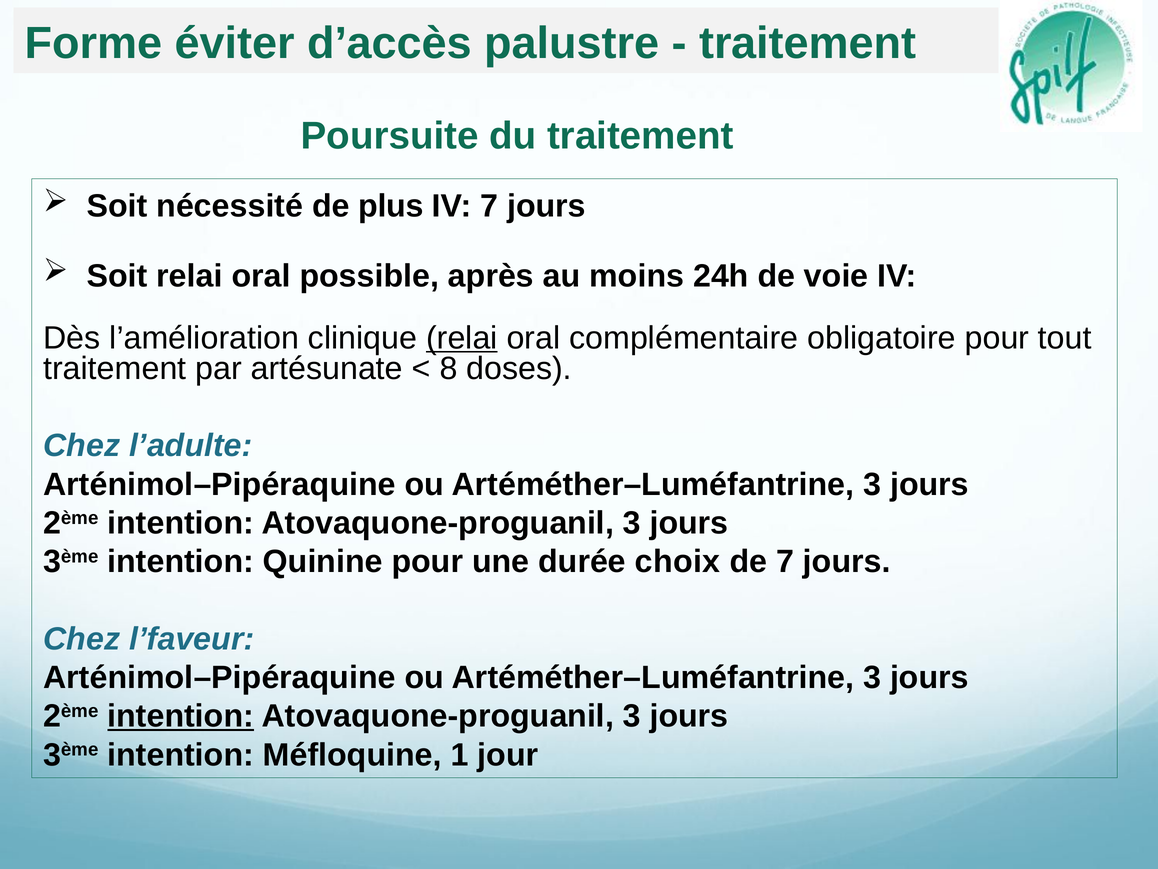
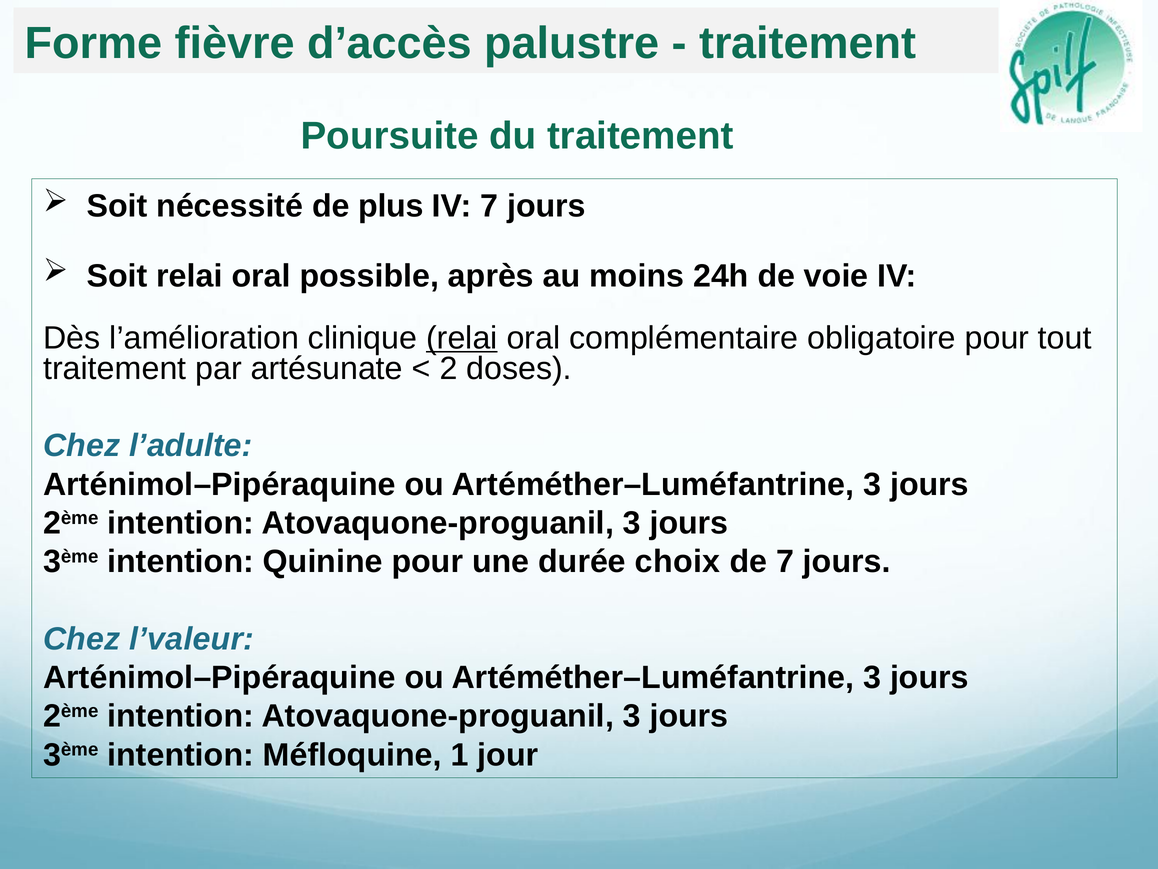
éviter: éviter -> fièvre
8: 8 -> 2
l’faveur: l’faveur -> l’valeur
intention at (181, 716) underline: present -> none
